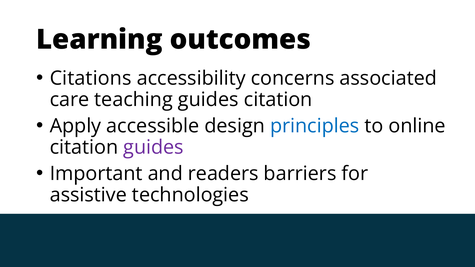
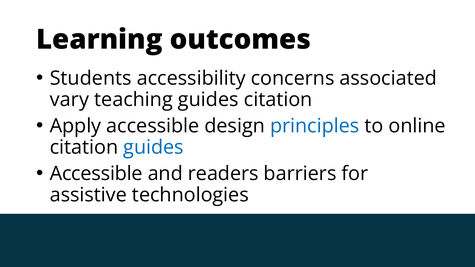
Citations: Citations -> Students
care: care -> vary
guides at (154, 147) colour: purple -> blue
Important at (96, 174): Important -> Accessible
